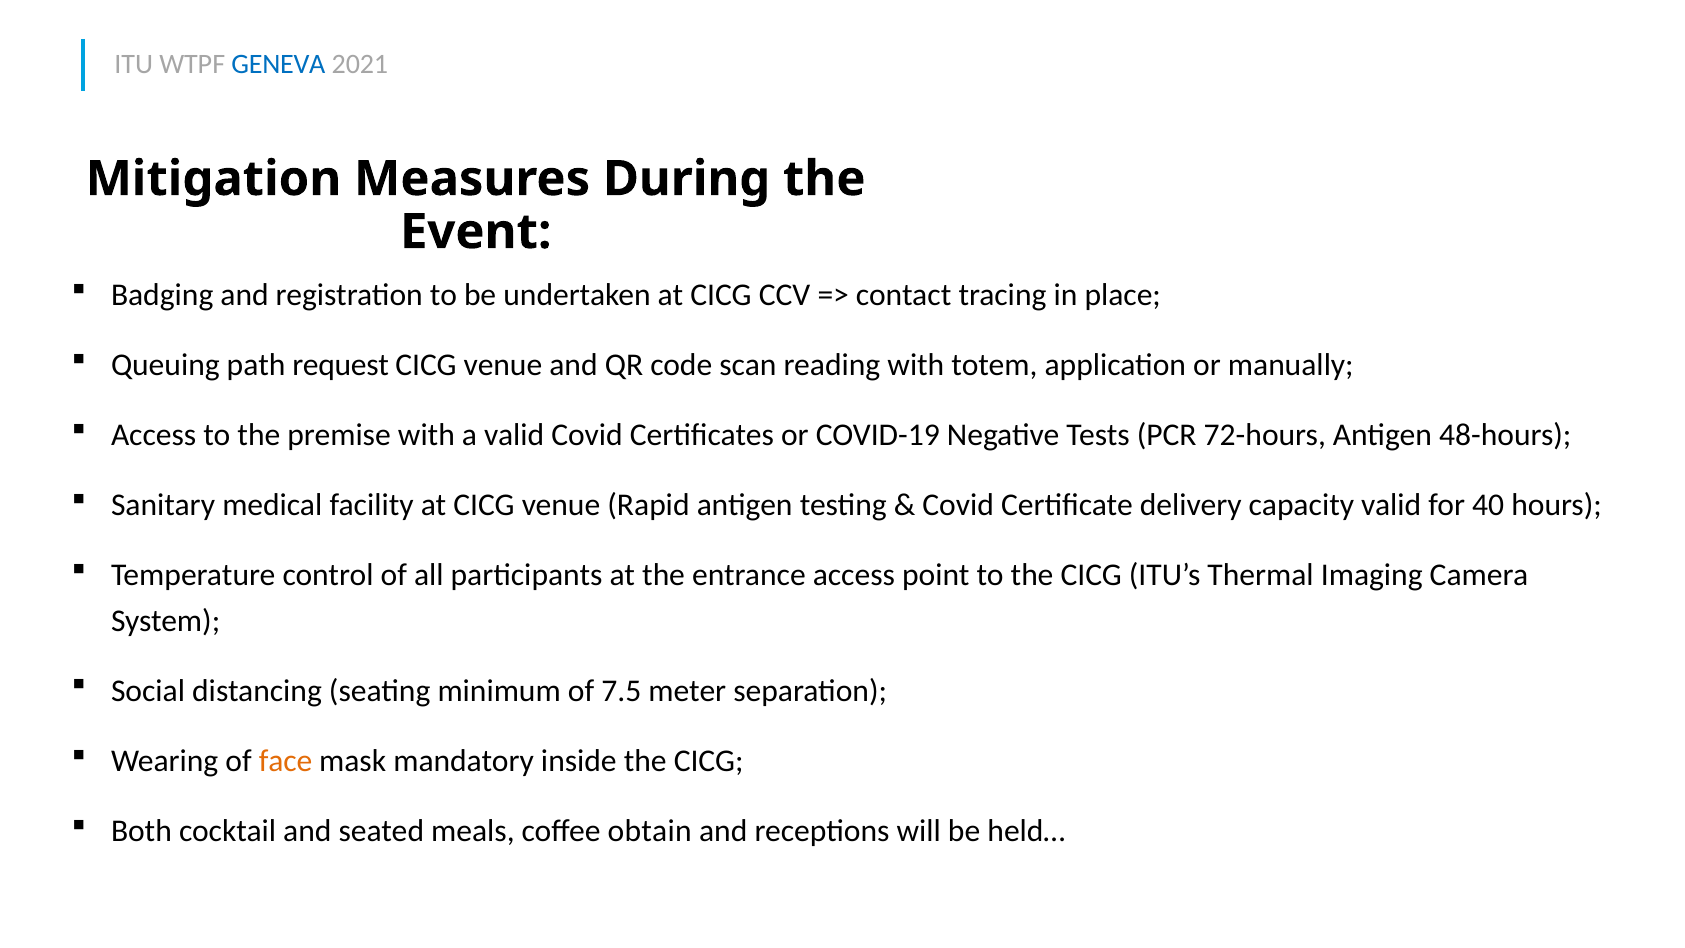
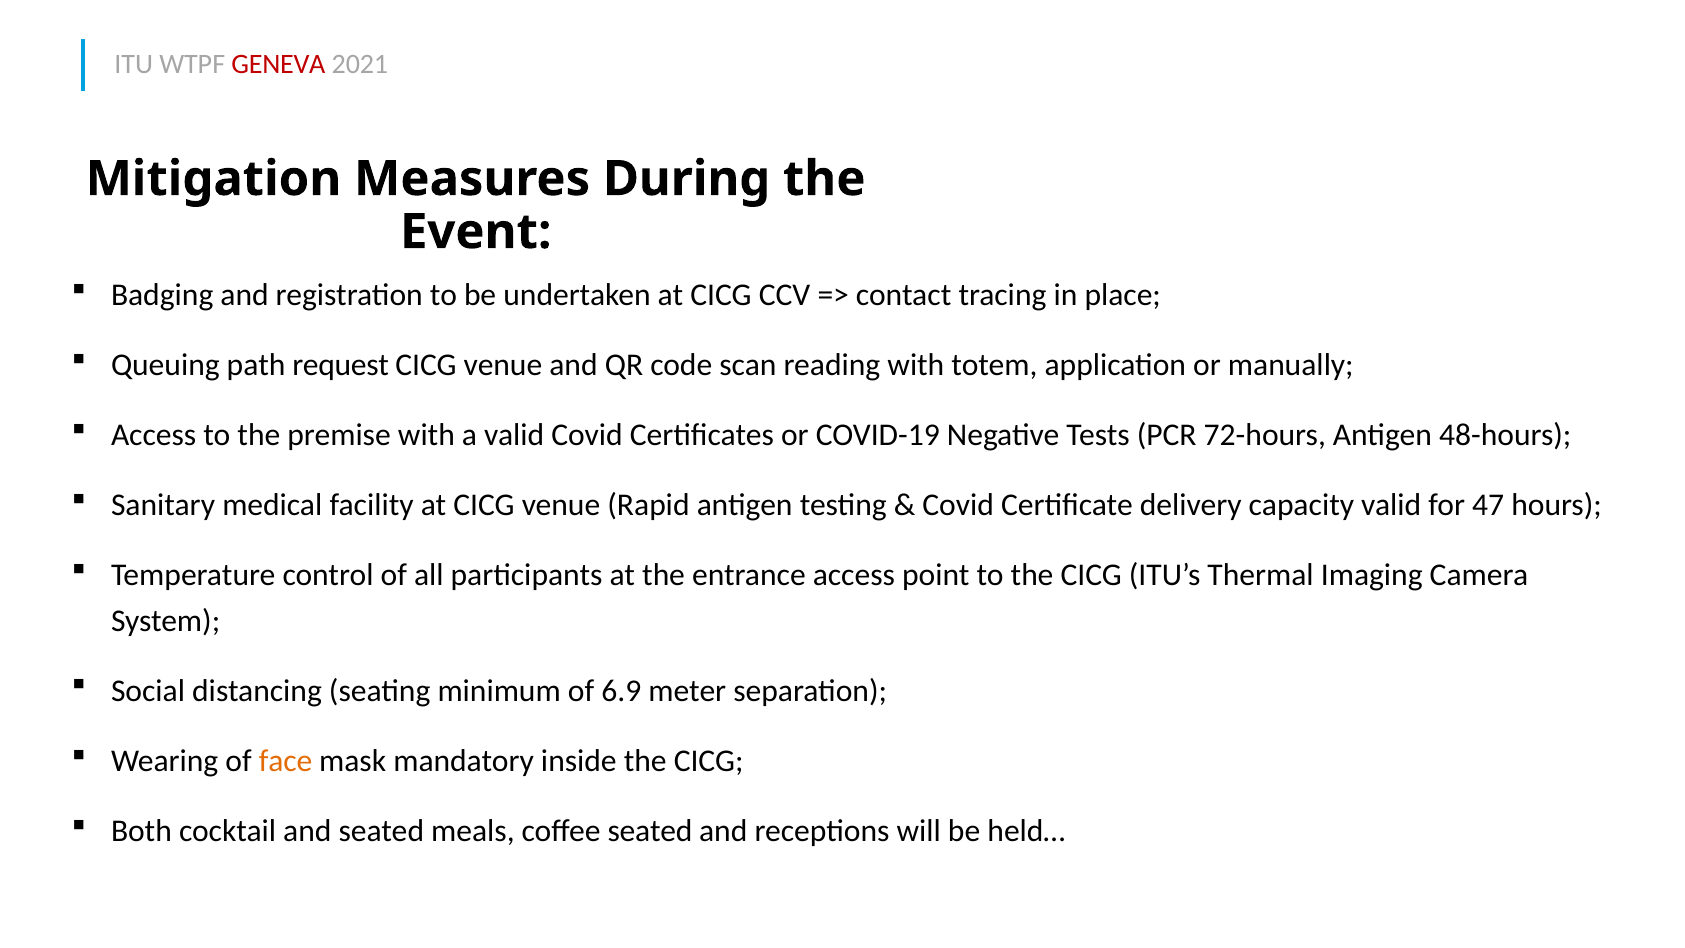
GENEVA colour: blue -> red
40: 40 -> 47
7.5: 7.5 -> 6.9
coffee obtain: obtain -> seated
